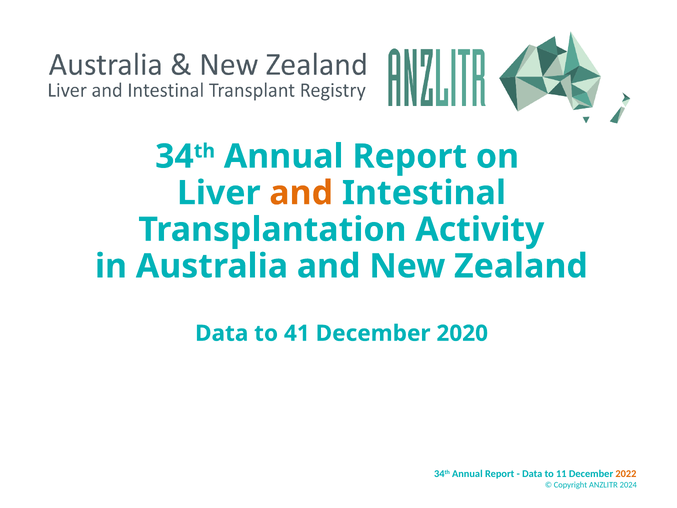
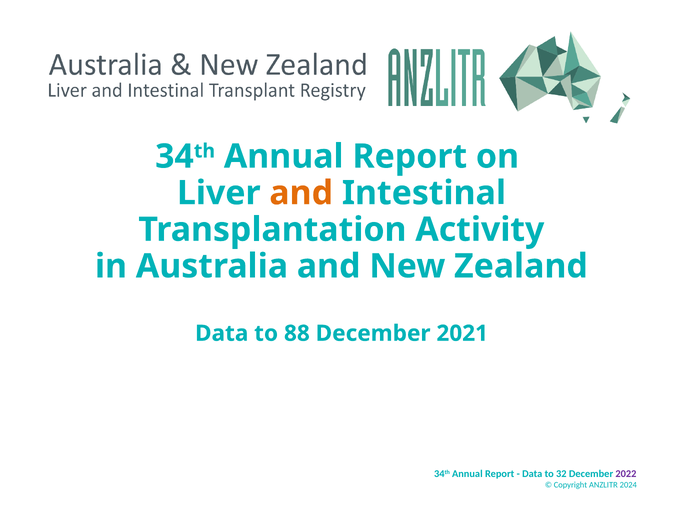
41: 41 -> 88
2020: 2020 -> 2021
11: 11 -> 32
2022 colour: orange -> purple
